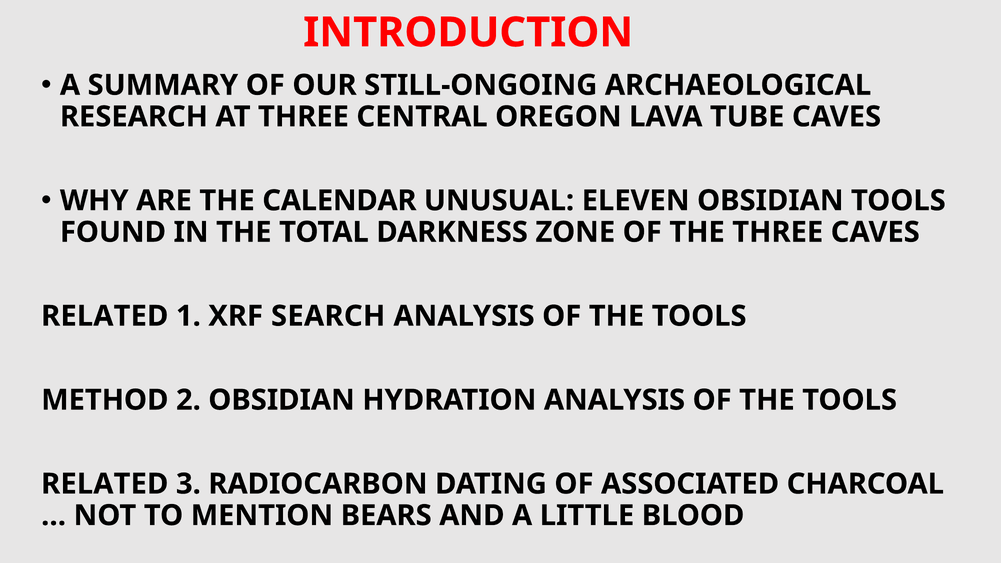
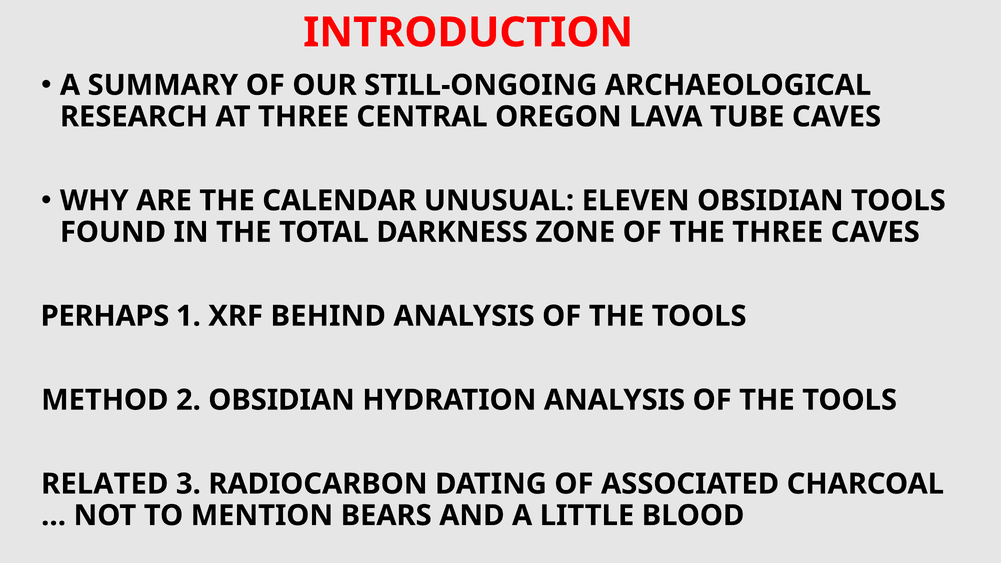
RELATED at (105, 316): RELATED -> PERHAPS
SEARCH: SEARCH -> BEHIND
